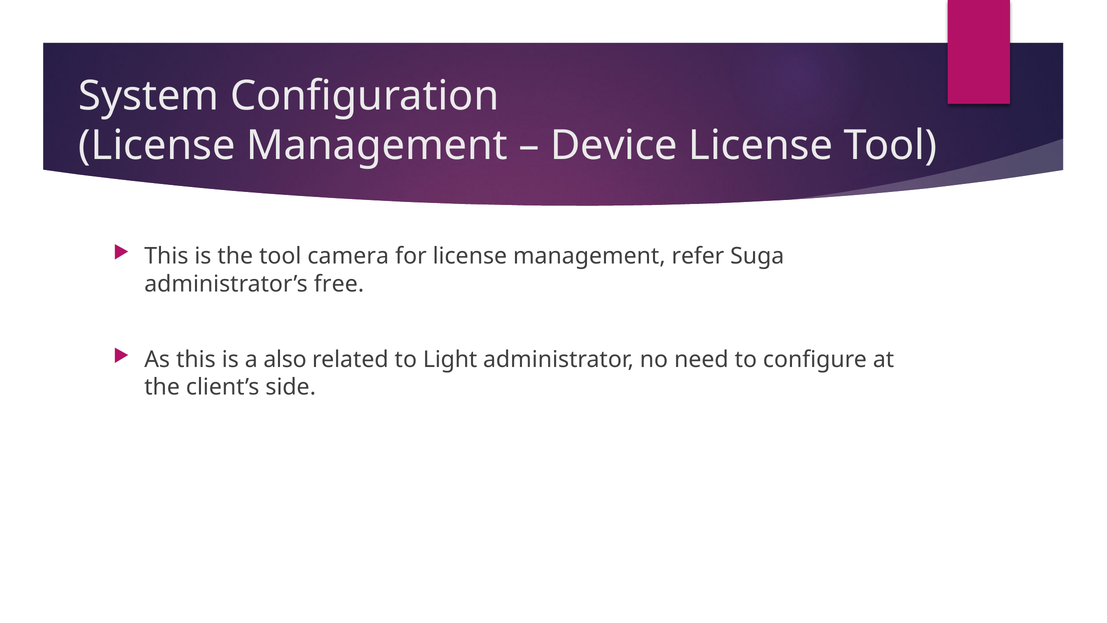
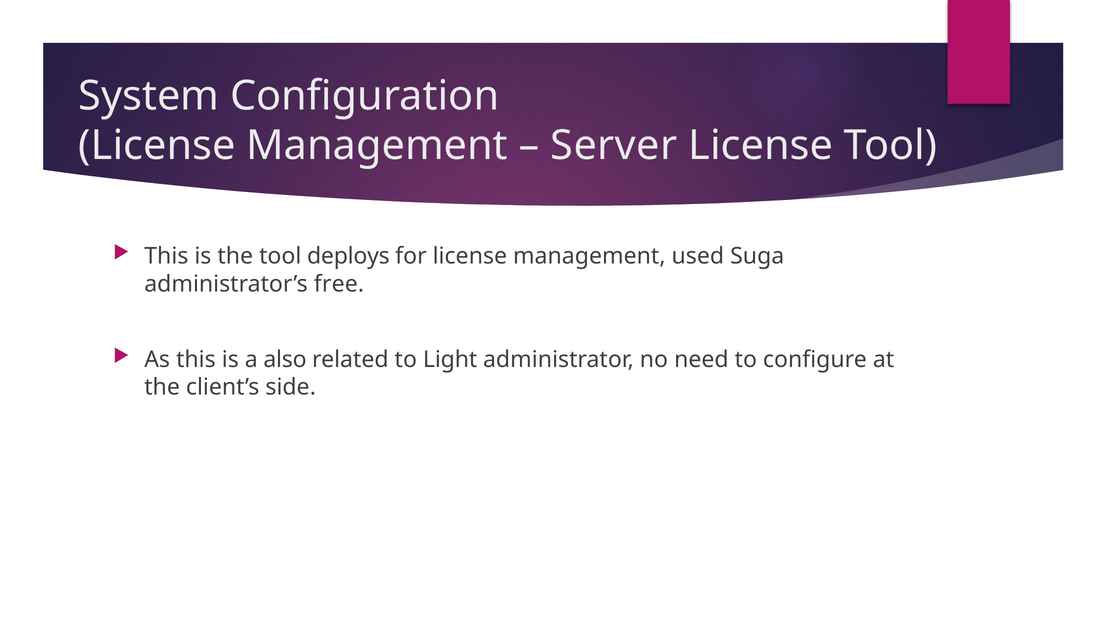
Device: Device -> Server
camera: camera -> deploys
refer: refer -> used
